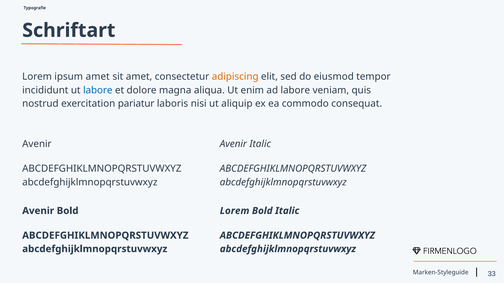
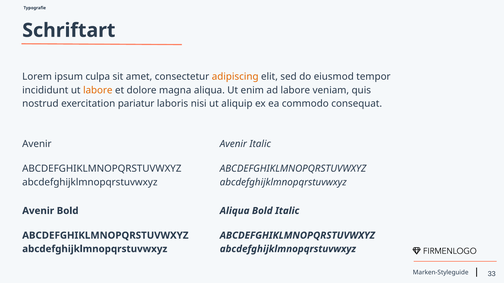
ipsum amet: amet -> culpa
labore at (98, 90) colour: blue -> orange
Lorem at (235, 211): Lorem -> Aliqua
